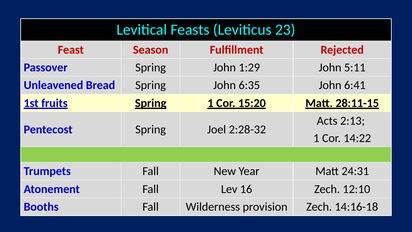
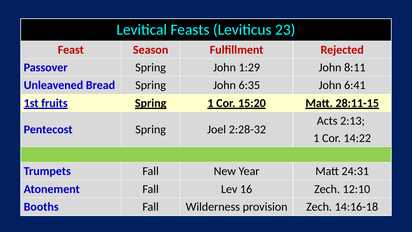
5:11: 5:11 -> 8:11
